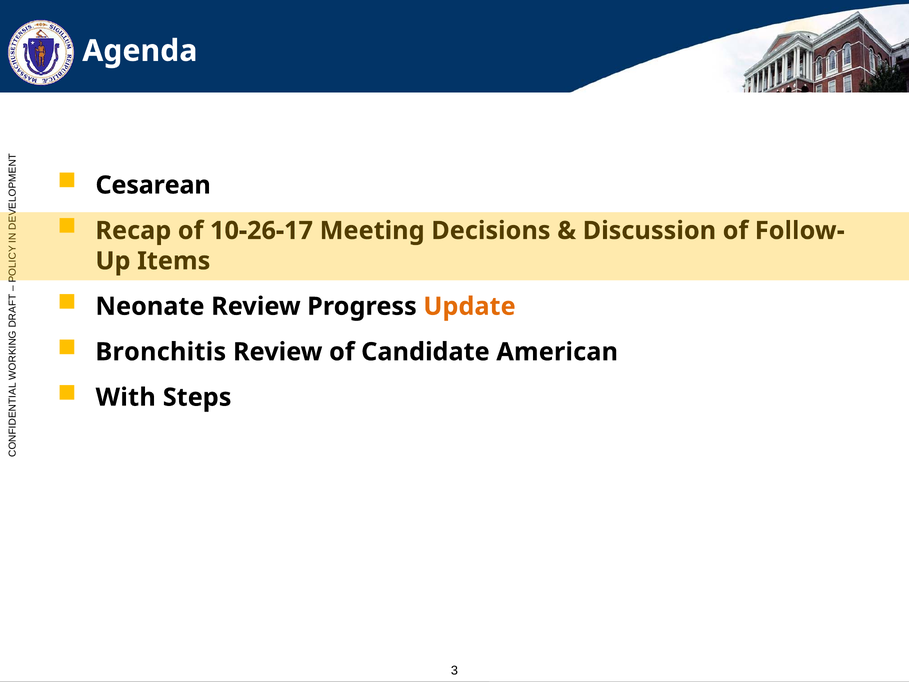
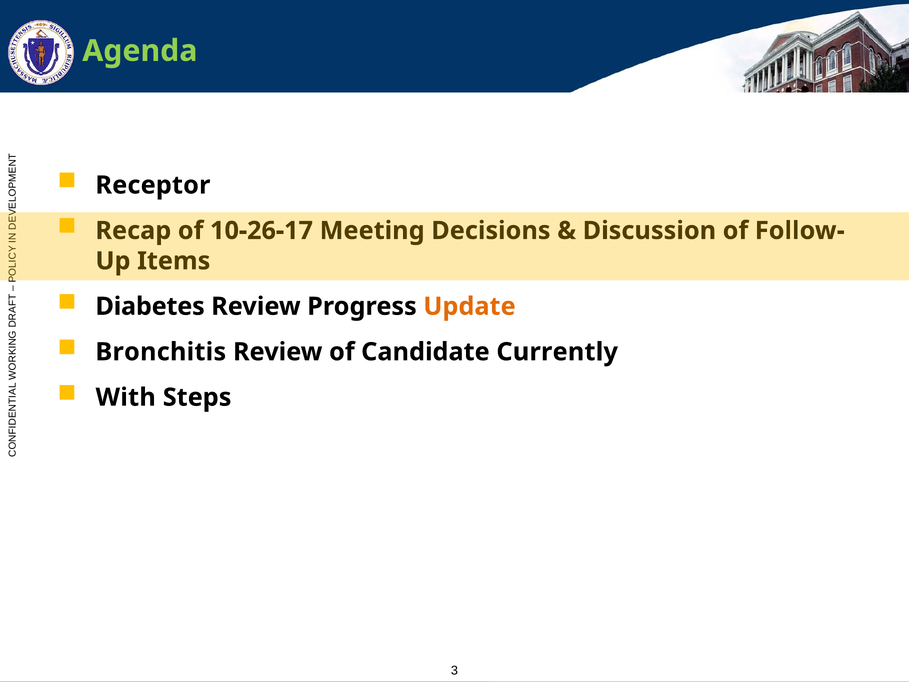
Agenda colour: white -> light green
Cesarean: Cesarean -> Receptor
Neonate: Neonate -> Diabetes
American: American -> Currently
